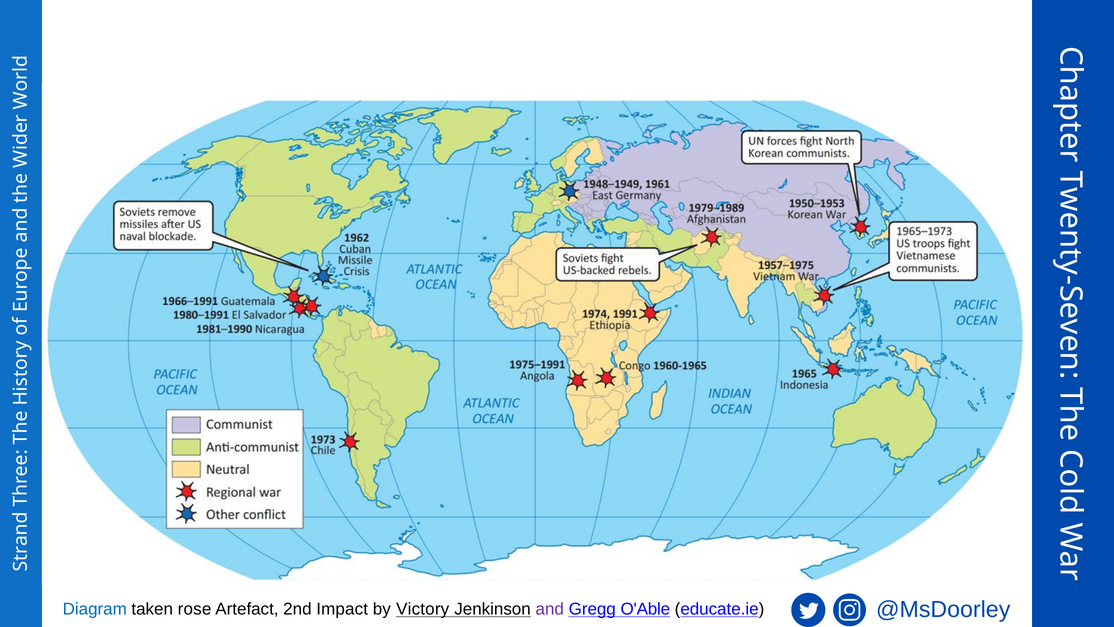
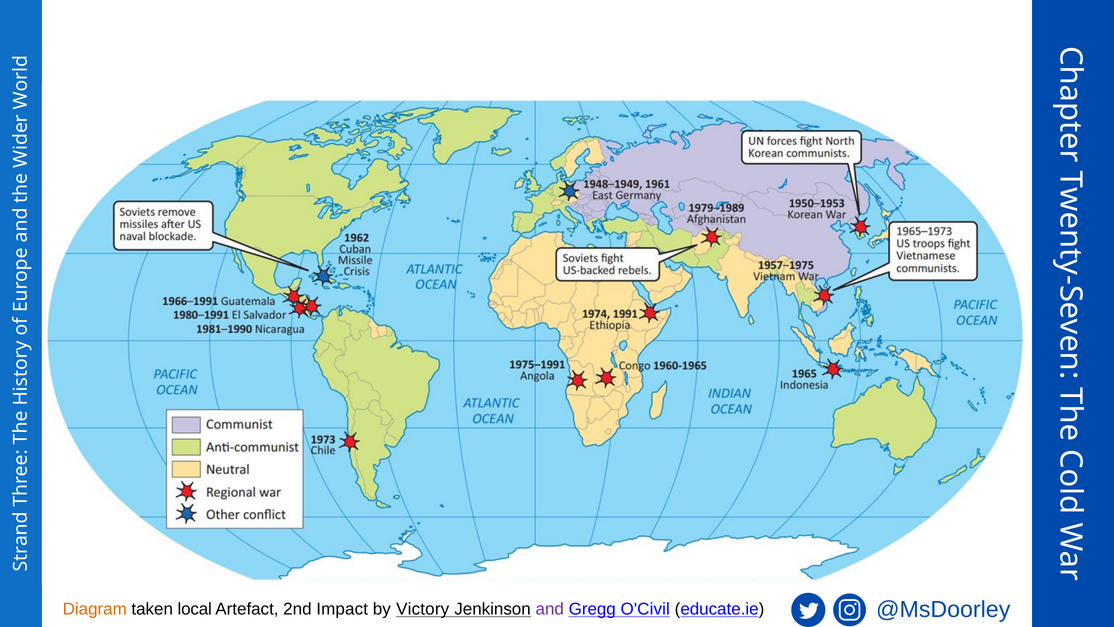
Diagram colour: blue -> orange
rose: rose -> local
O'Able: O'Able -> O'Civil
